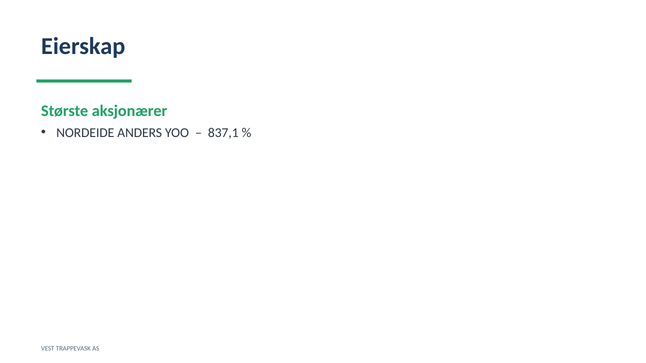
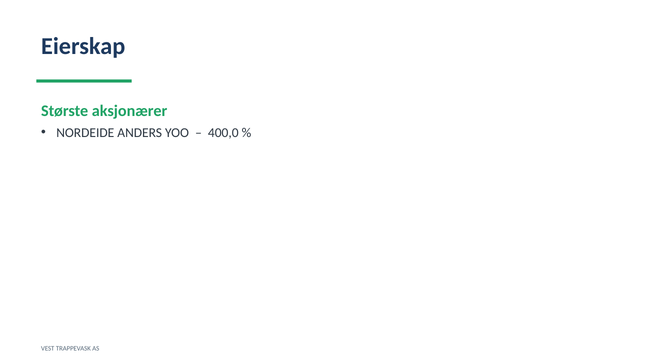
837,1: 837,1 -> 400,0
